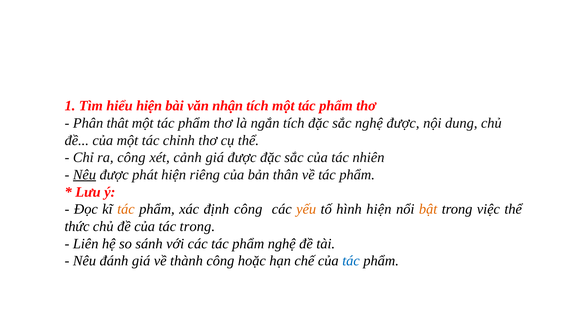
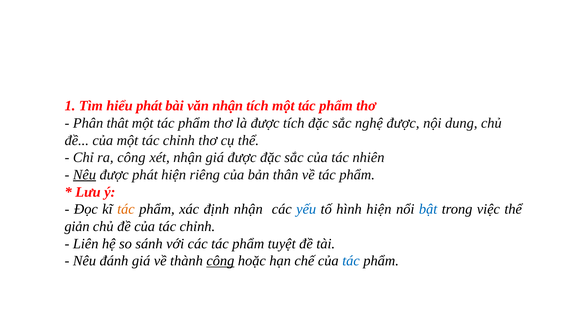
hiểu hiện: hiện -> phát
là ngắn: ngắn -> được
xét cảnh: cảnh -> nhận
định công: công -> nhận
yếu colour: orange -> blue
bật colour: orange -> blue
thức: thức -> giản
của tác trong: trong -> chỉnh
phẩm nghệ: nghệ -> tuyệt
công at (220, 261) underline: none -> present
